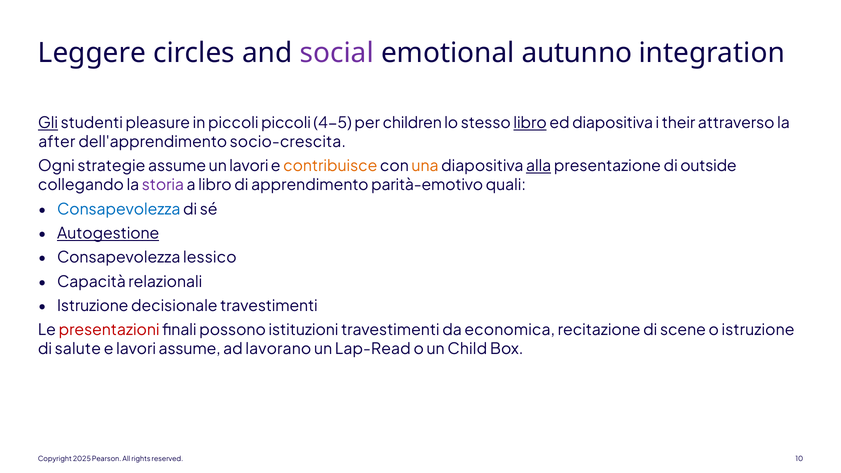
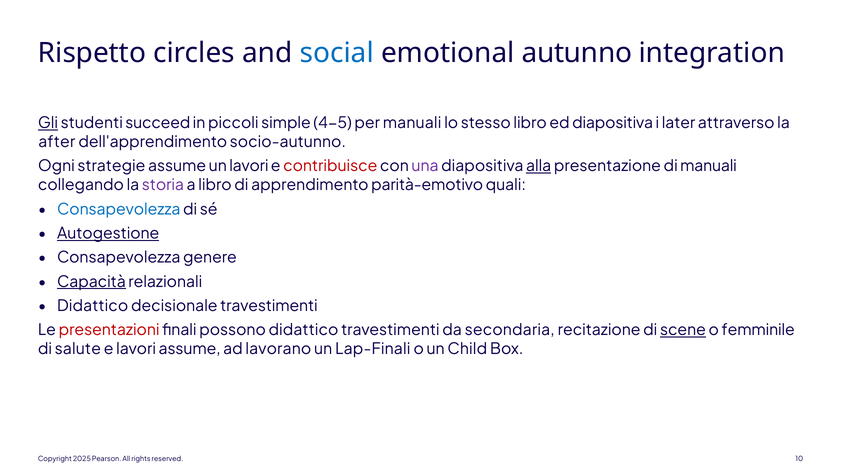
Leggere: Leggere -> Rispetto
social colour: purple -> blue
pleasure: pleasure -> succeed
piccoli piccoli: piccoli -> simple
per children: children -> manuali
libro at (530, 123) underline: present -> none
their: their -> later
socio-crescita: socio-crescita -> socio-autunno
contribuisce colour: orange -> red
una colour: orange -> purple
di outside: outside -> manuali
lessico: lessico -> genere
Capacità underline: none -> present
Istruzione at (93, 306): Istruzione -> Didattico
possono istituzioni: istituzioni -> didattico
economica: economica -> secondaria
scene underline: none -> present
o istruzione: istruzione -> femminile
Lap-Read: Lap-Read -> Lap-Finali
